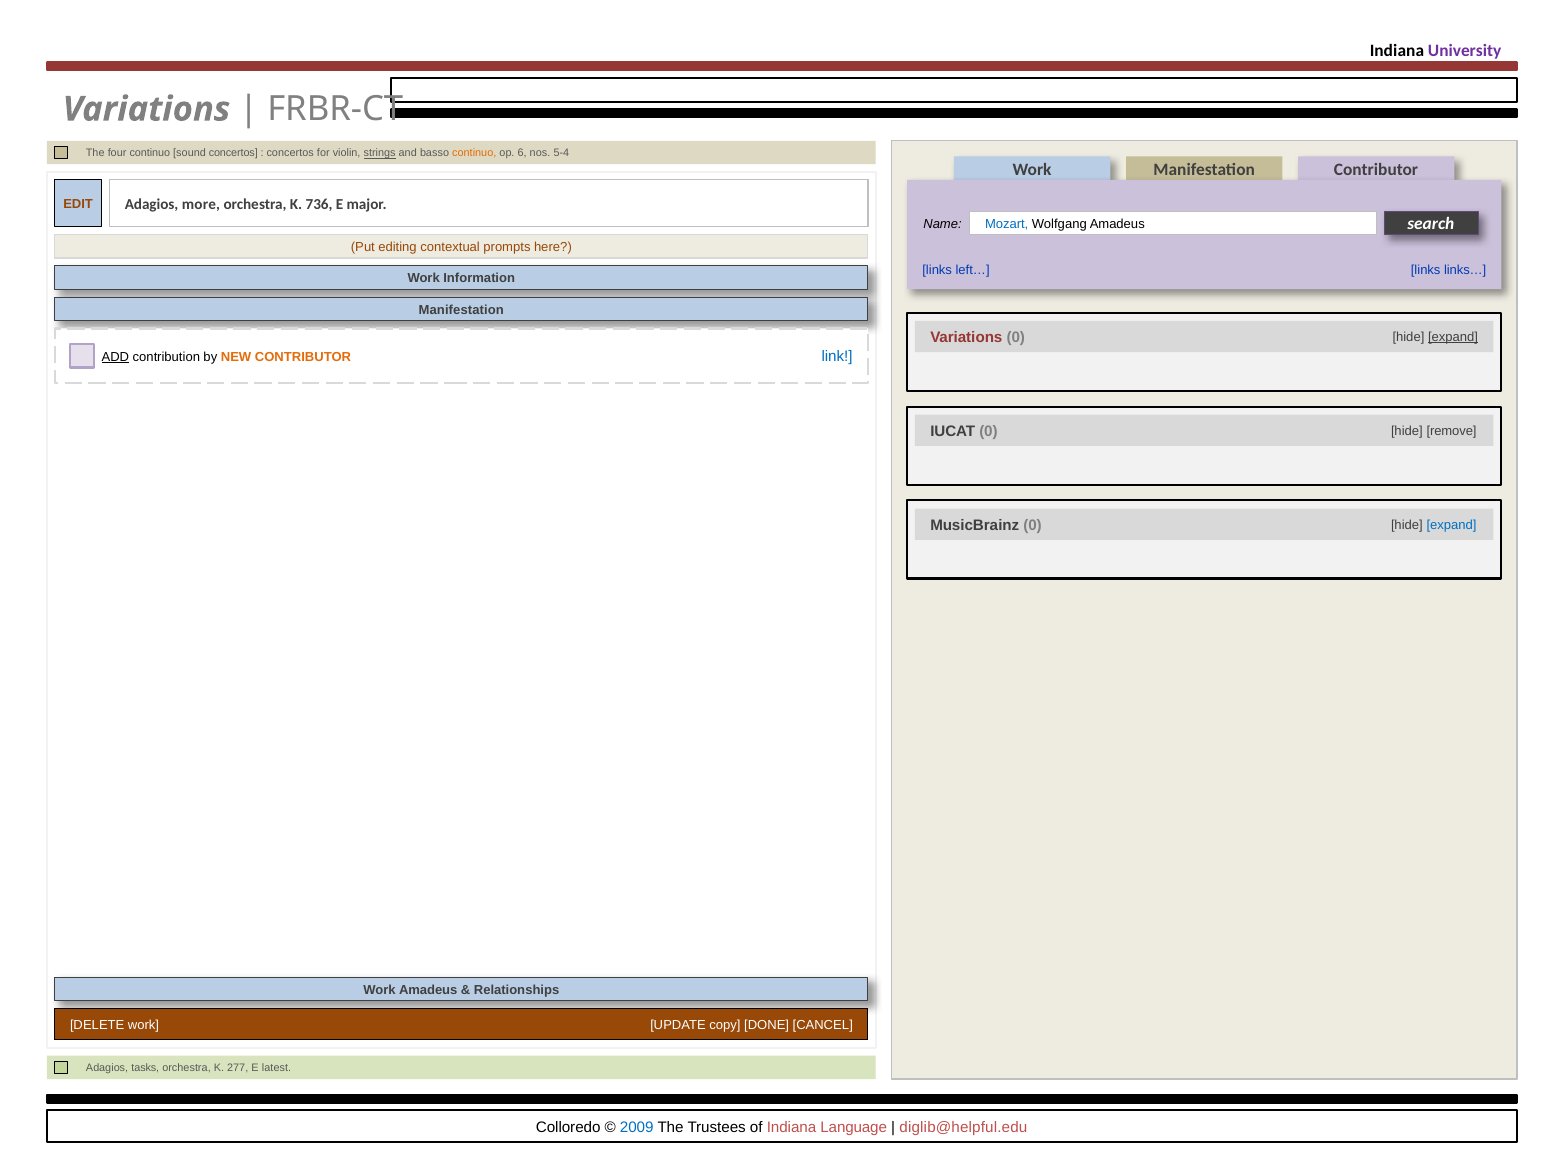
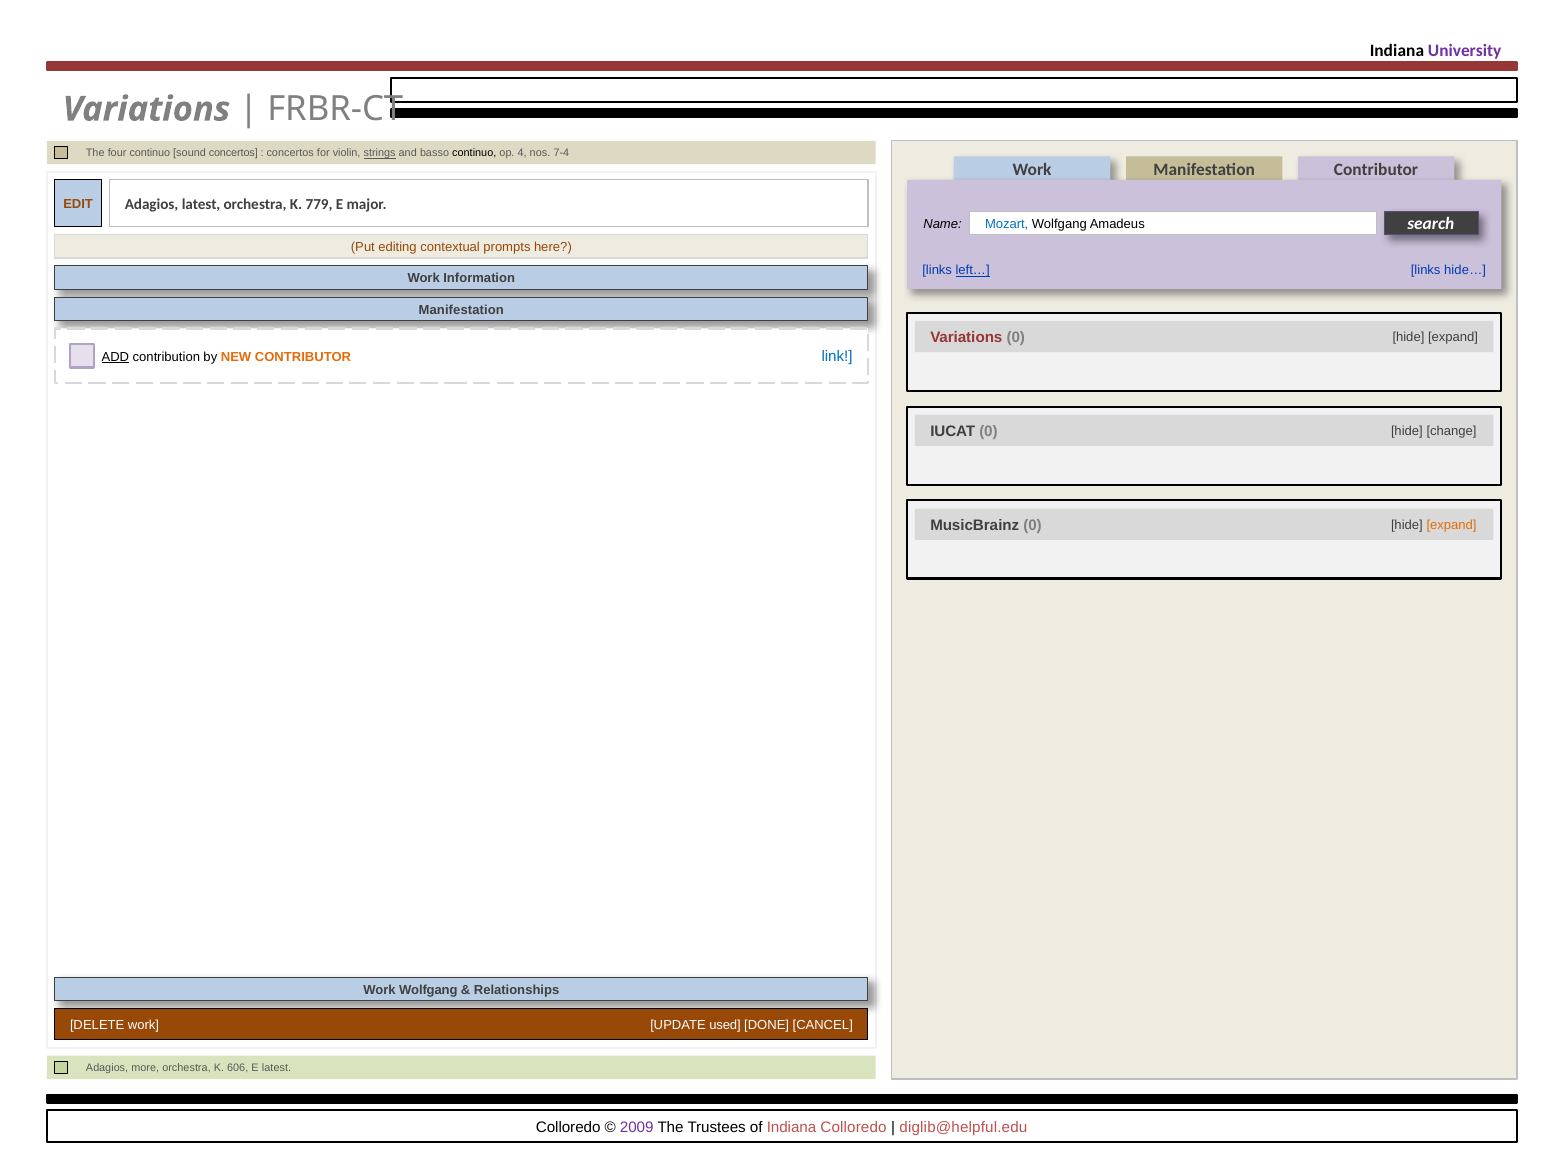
continuo at (474, 153) colour: orange -> black
6: 6 -> 4
5-4: 5-4 -> 7-4
Adagios more: more -> latest
736: 736 -> 779
left… underline: none -> present
links…: links… -> hide…
expand at (1453, 337) underline: present -> none
remove: remove -> change
expand at (1452, 525) colour: blue -> orange
Work Amadeus: Amadeus -> Wolfgang
copy: copy -> used
tasks: tasks -> more
277: 277 -> 606
2009 colour: blue -> purple
Indiana Language: Language -> Colloredo
